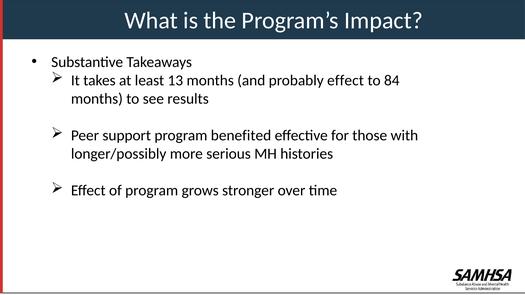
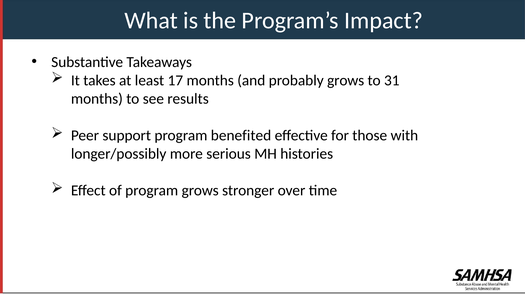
13: 13 -> 17
probably effect: effect -> grows
84: 84 -> 31
